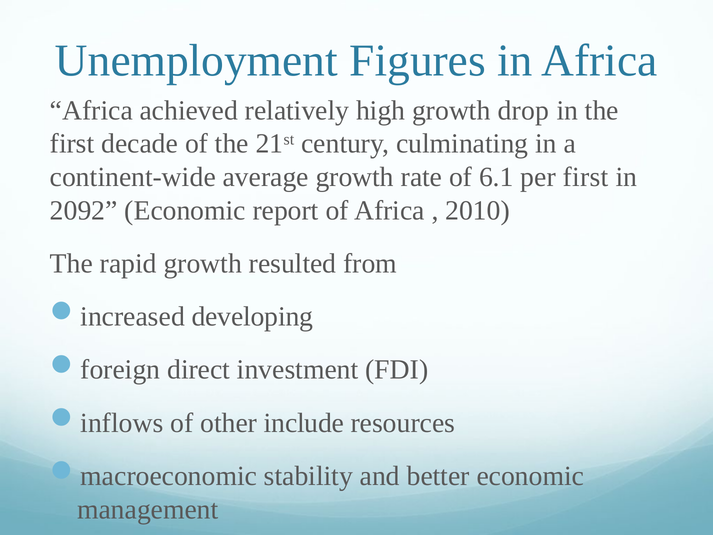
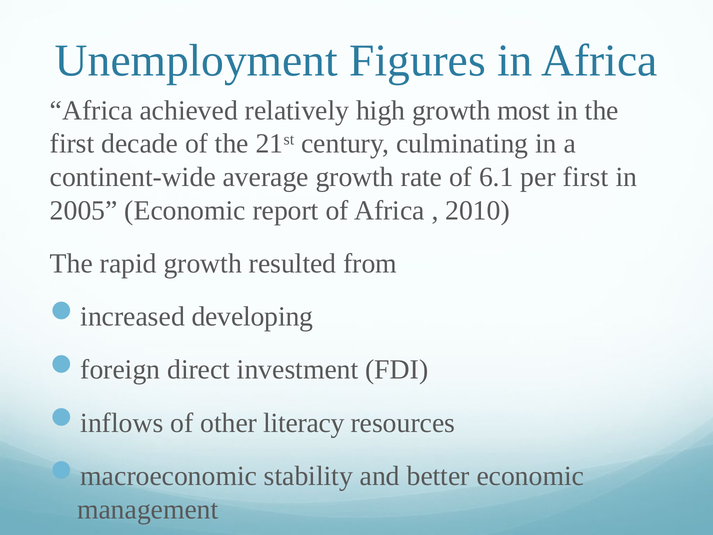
drop: drop -> most
2092: 2092 -> 2005
include: include -> literacy
